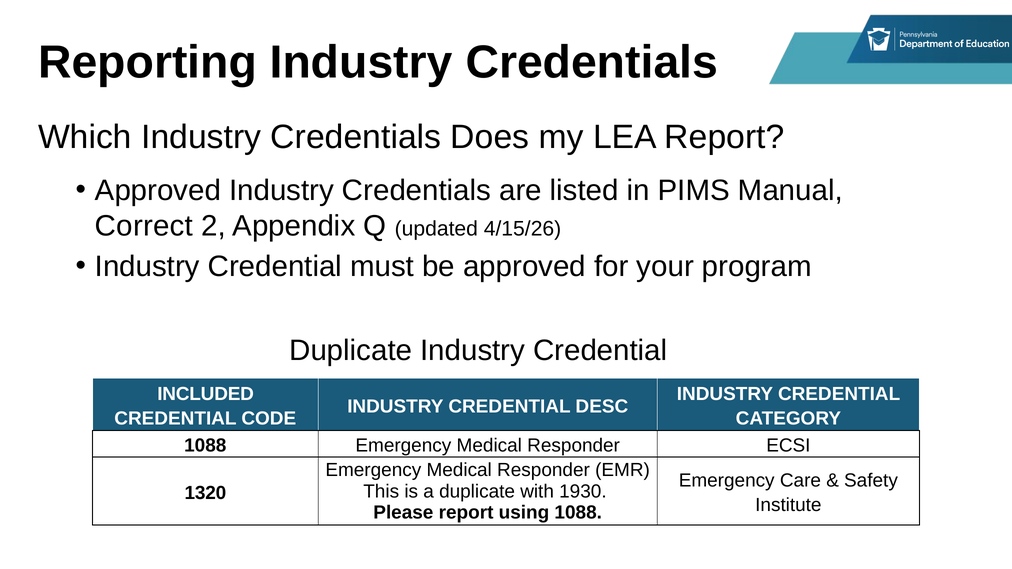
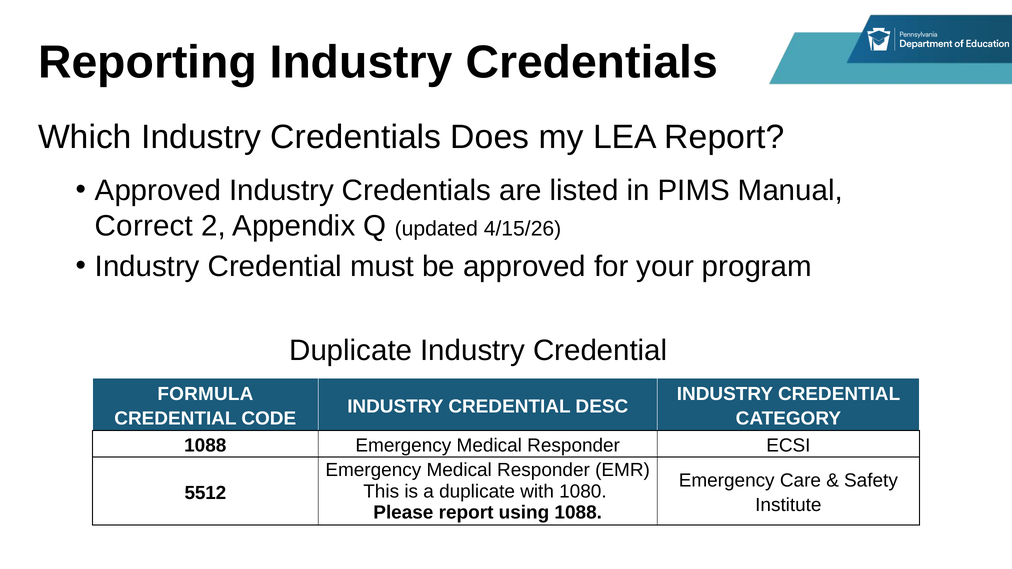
INCLUDED: INCLUDED -> FORMULA
1930: 1930 -> 1080
1320: 1320 -> 5512
